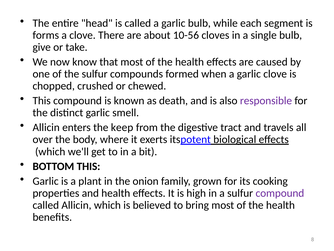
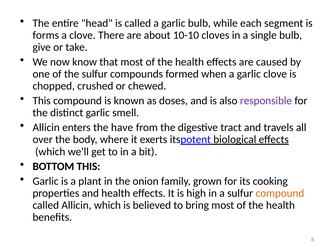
10-56: 10-56 -> 10-10
death: death -> doses
keep: keep -> have
compound at (280, 193) colour: purple -> orange
